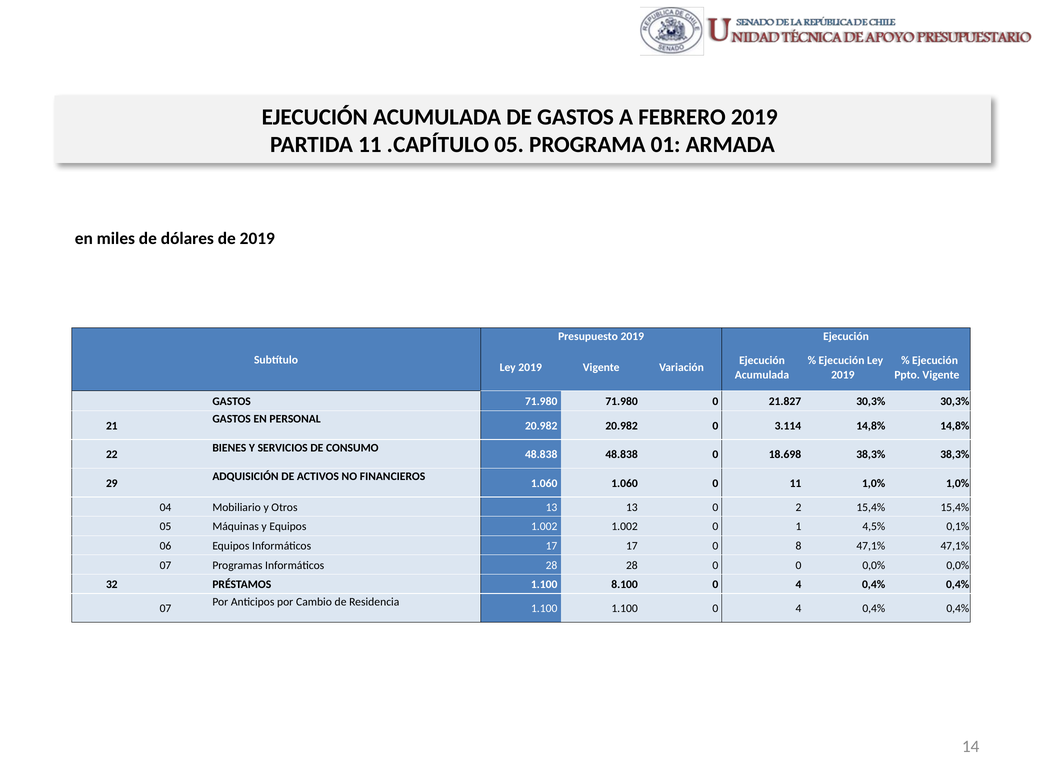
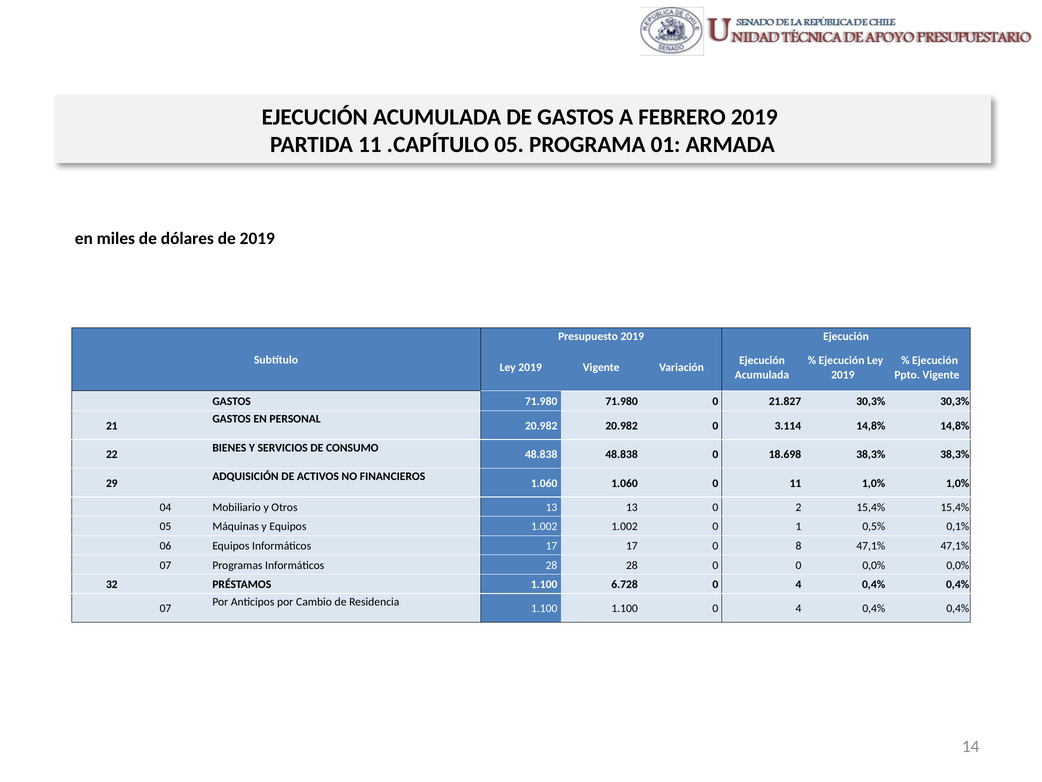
4,5%: 4,5% -> 0,5%
8.100: 8.100 -> 6.728
